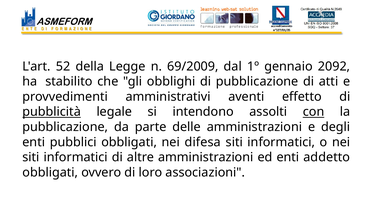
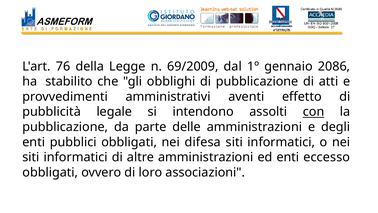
52: 52 -> 76
2092: 2092 -> 2086
pubblicità underline: present -> none
addetto: addetto -> eccesso
